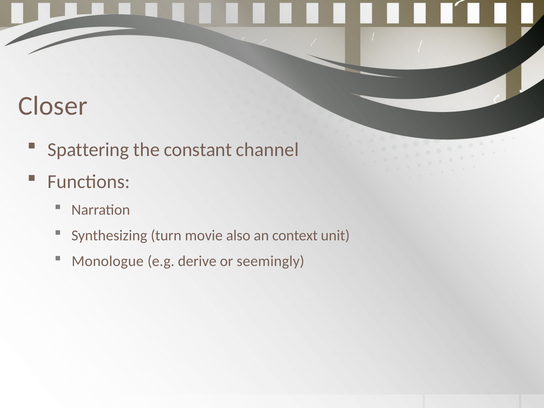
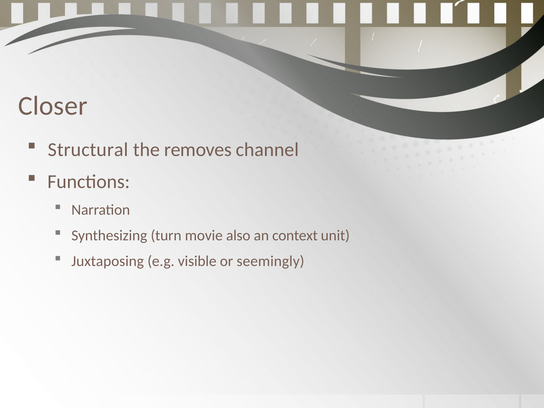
Spattering: Spattering -> Structural
constant: constant -> removes
Monologue: Monologue -> Juxtaposing
derive: derive -> visible
